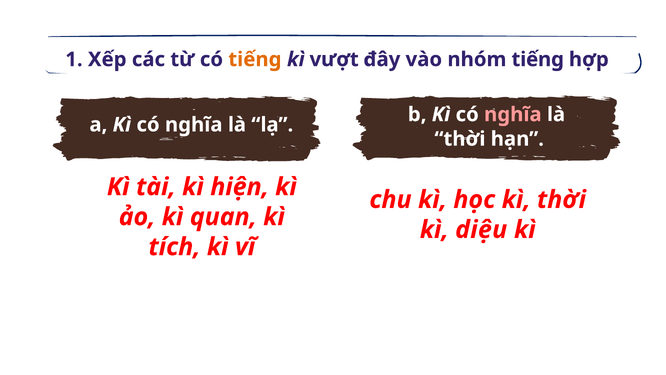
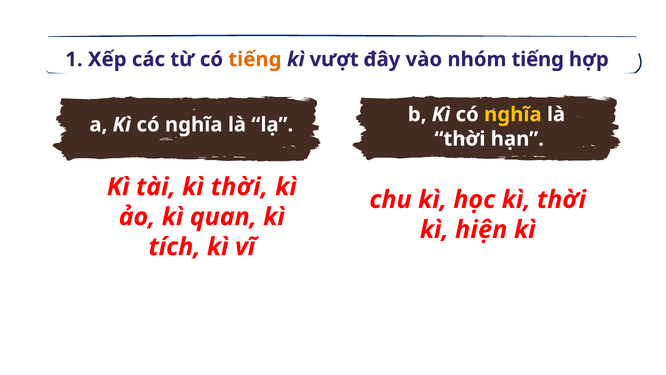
nghĩa at (513, 114) colour: pink -> yellow
tài kì hiện: hiện -> thời
diệu: diệu -> hiện
